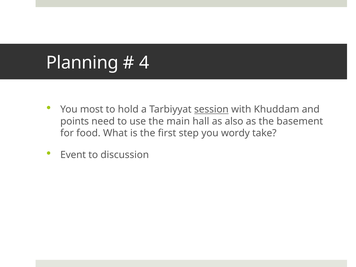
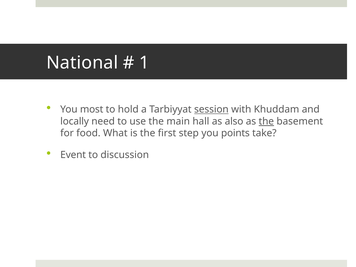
Planning: Planning -> National
4: 4 -> 1
points: points -> locally
the at (266, 121) underline: none -> present
wordy: wordy -> points
